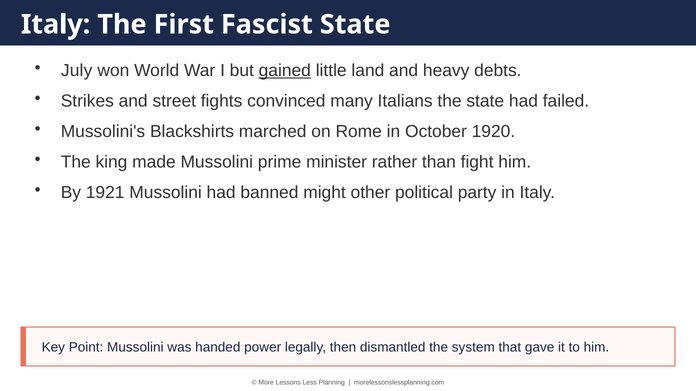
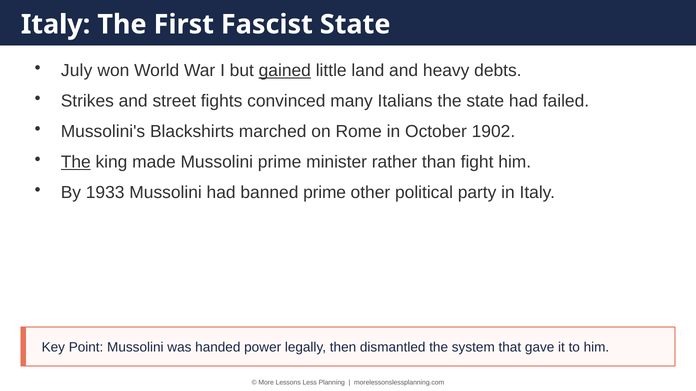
1920: 1920 -> 1902
The at (76, 162) underline: none -> present
1921: 1921 -> 1933
banned might: might -> prime
